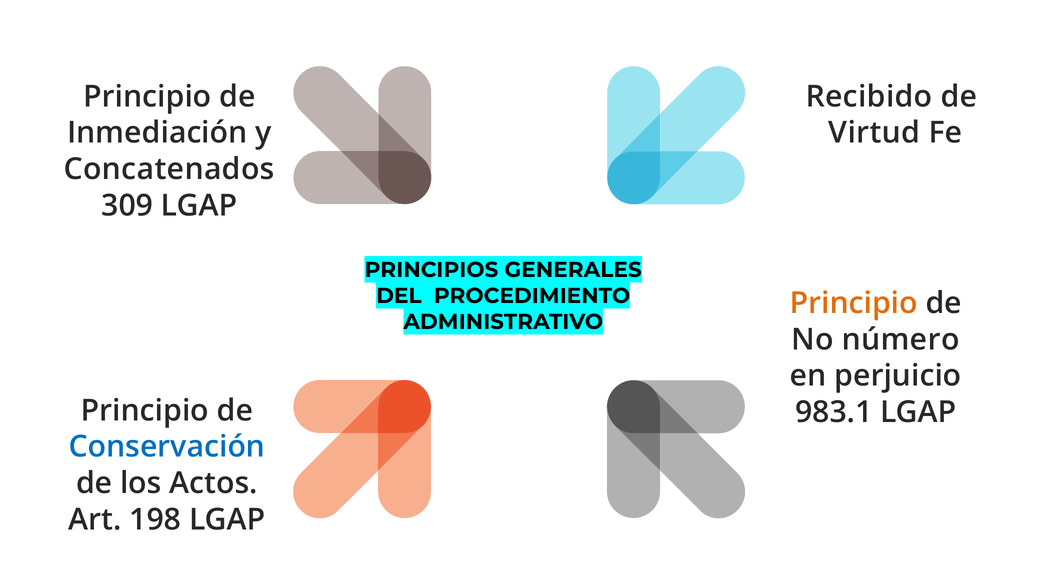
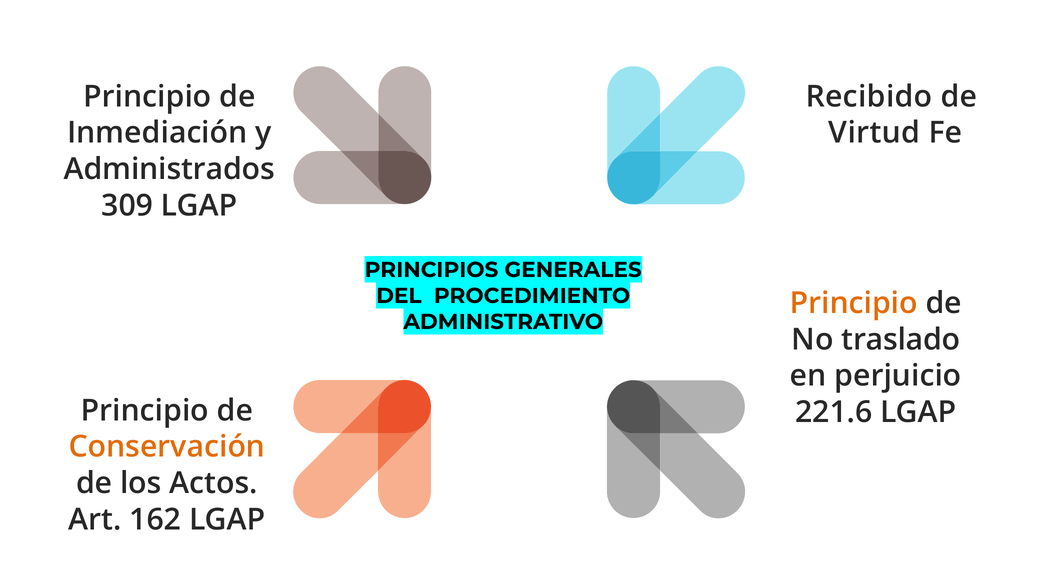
Concatenados: Concatenados -> Administrados
número: número -> traslado
983.1: 983.1 -> 221.6
Conservación colour: blue -> orange
198: 198 -> 162
